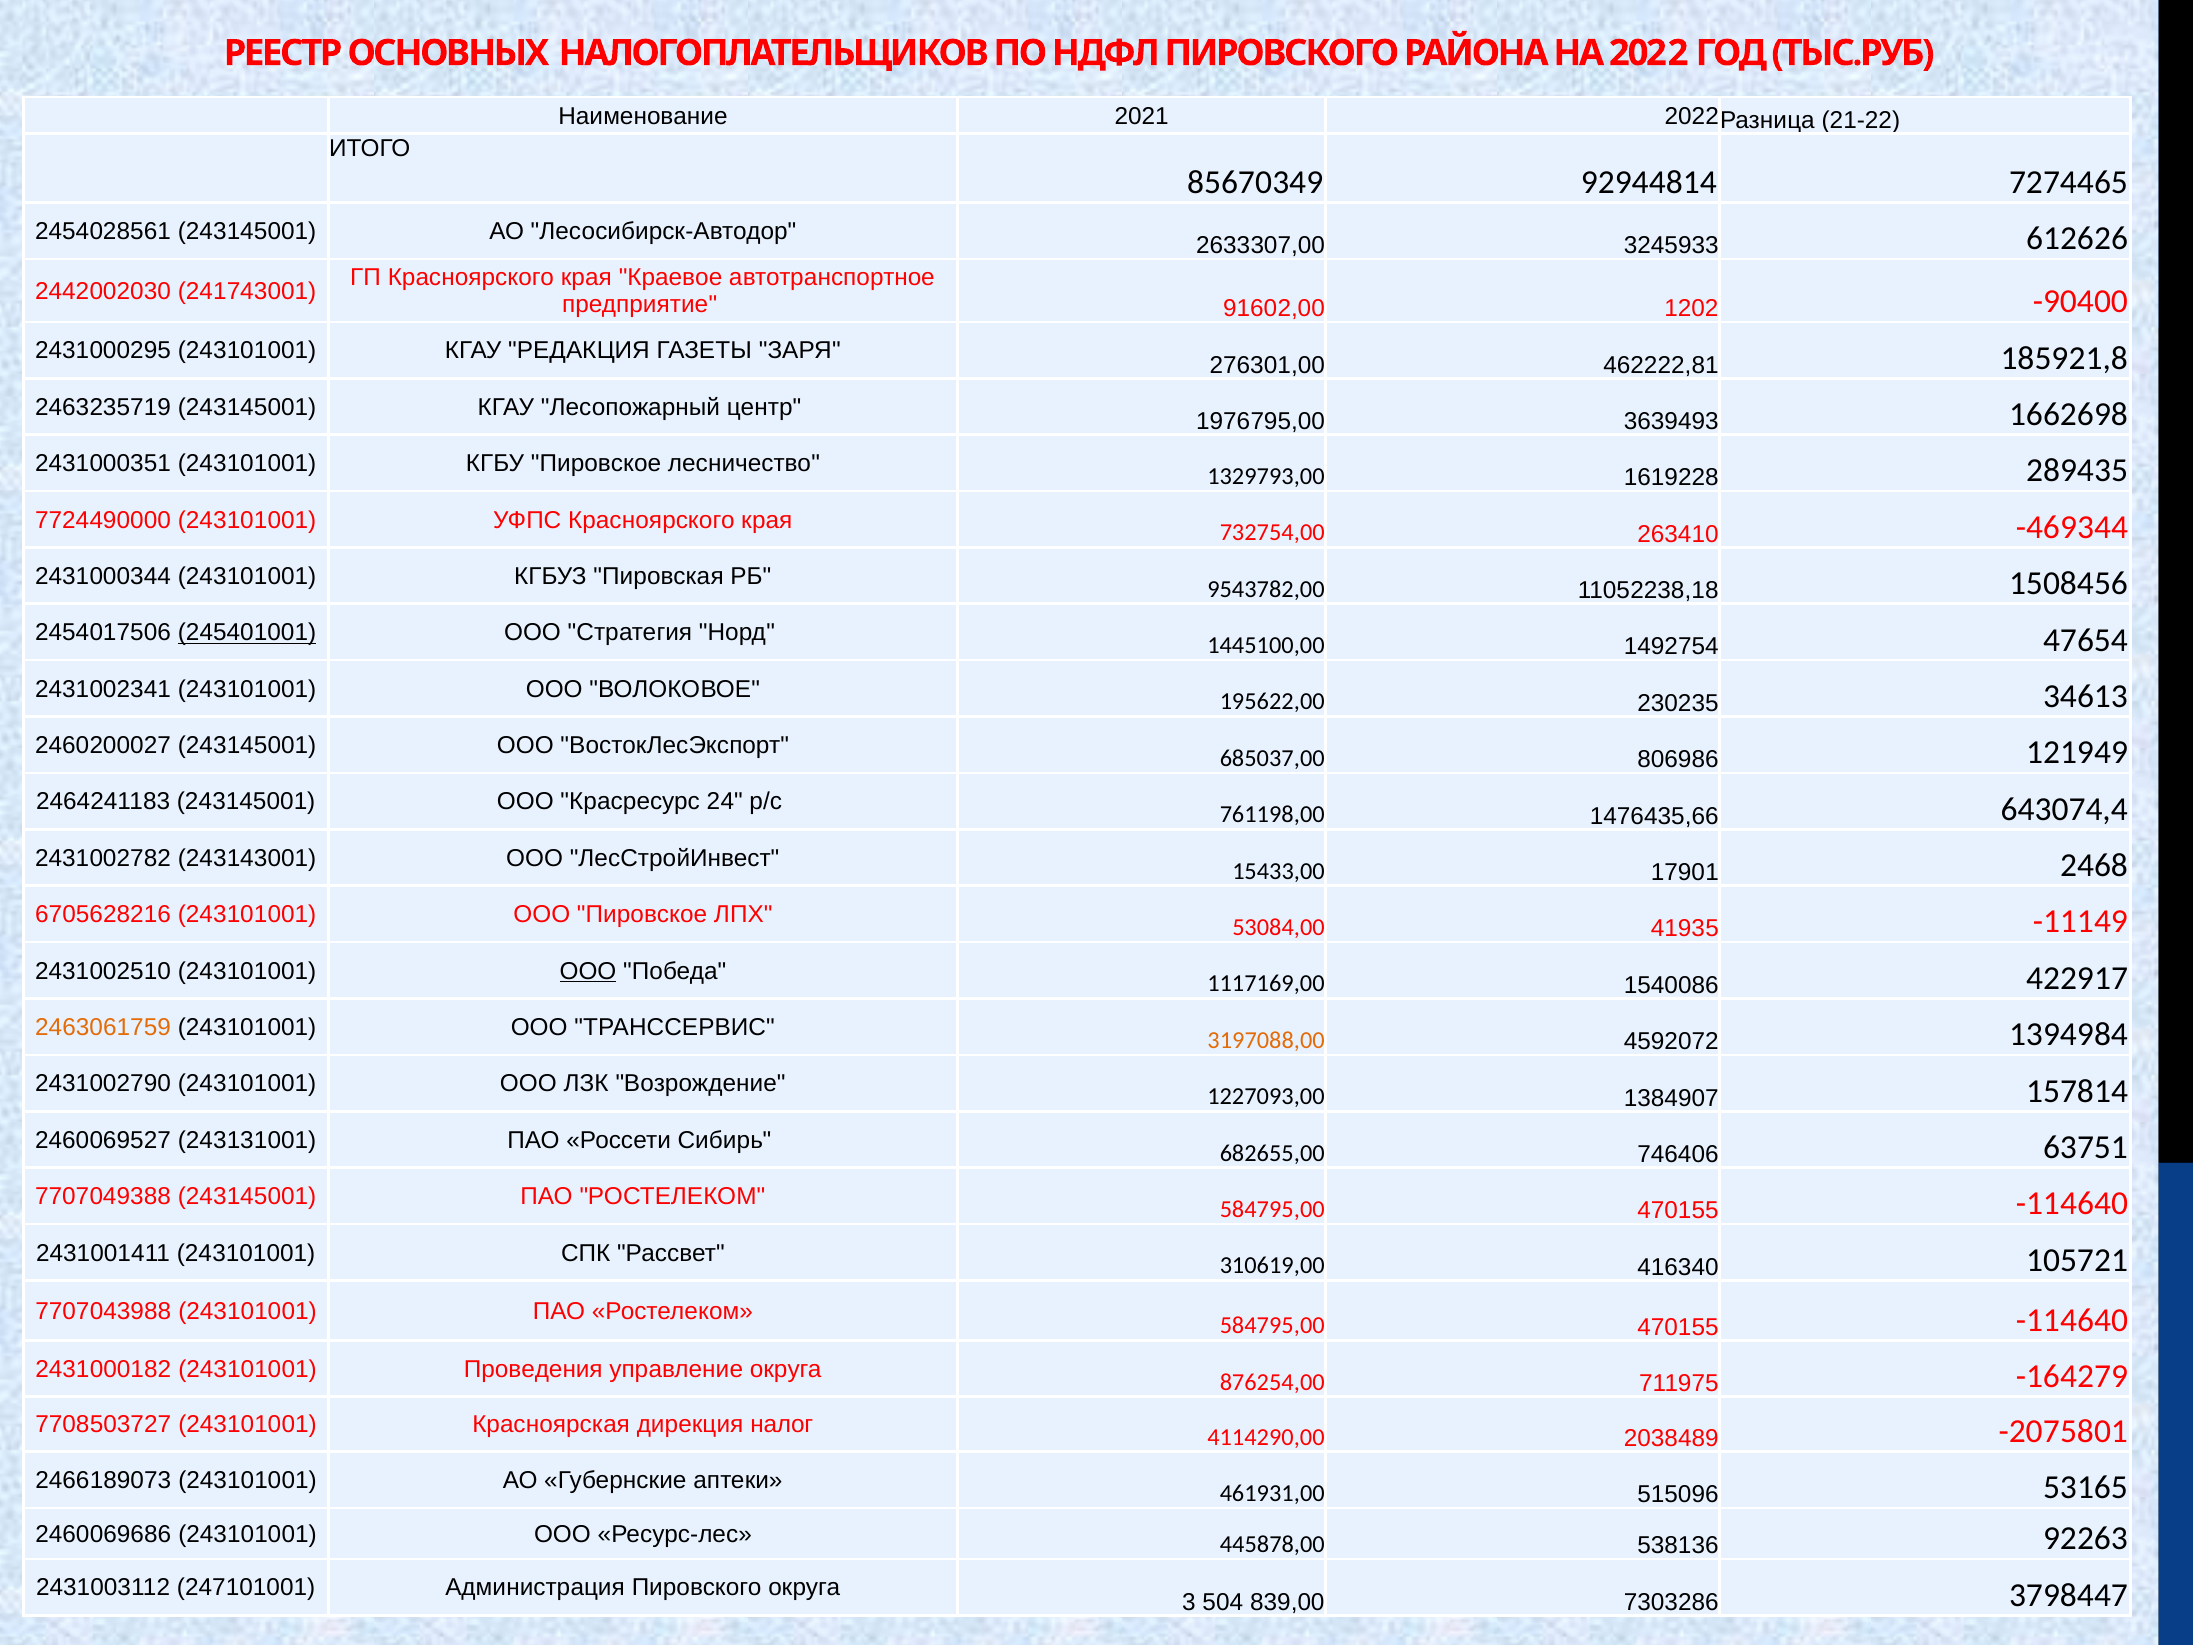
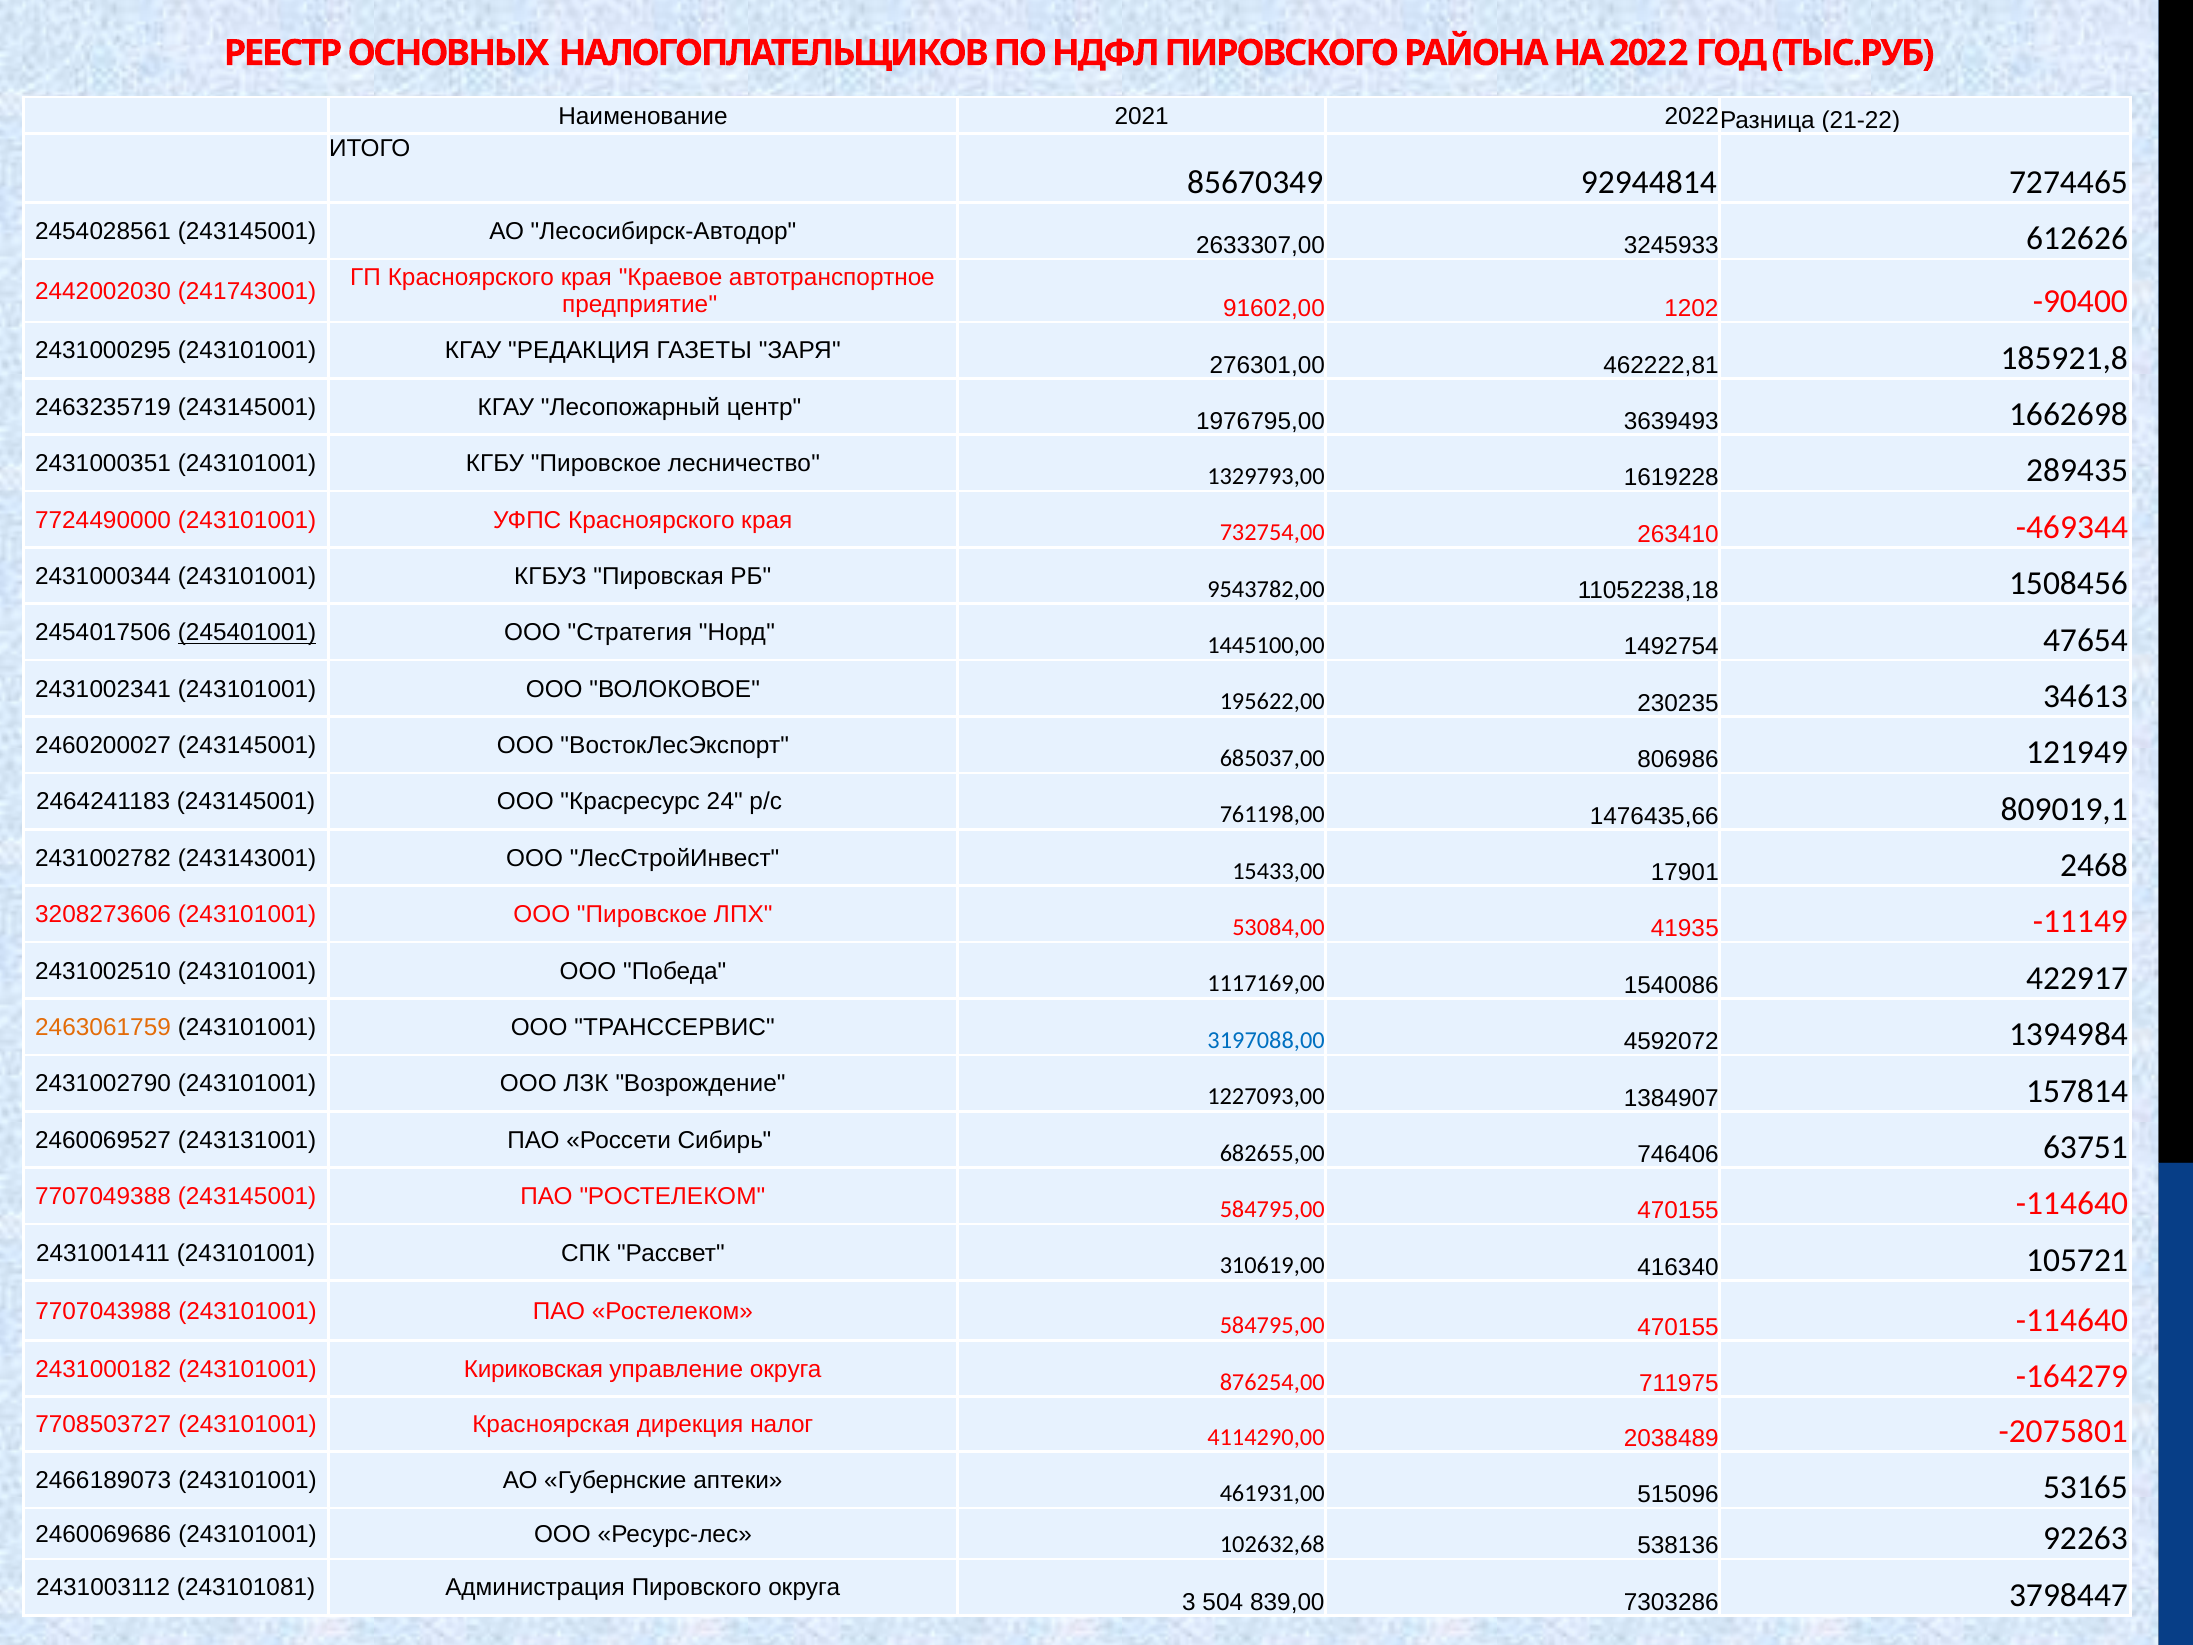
643074,4: 643074,4 -> 809019,1
6705628216: 6705628216 -> 3208273606
ООО at (588, 971) underline: present -> none
3197088,00 colour: orange -> blue
Проведения: Проведения -> Кириковская
445878,00: 445878,00 -> 102632,68
247101001: 247101001 -> 243101081
